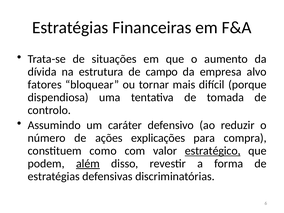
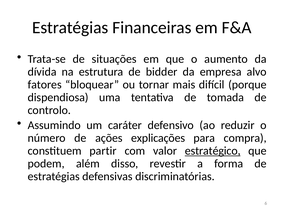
campo: campo -> bidder
como: como -> partir
além underline: present -> none
